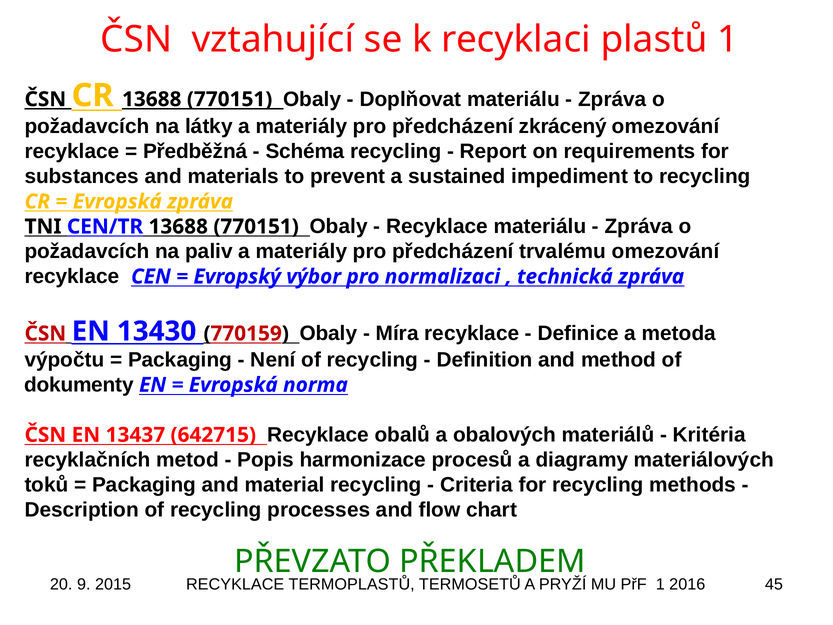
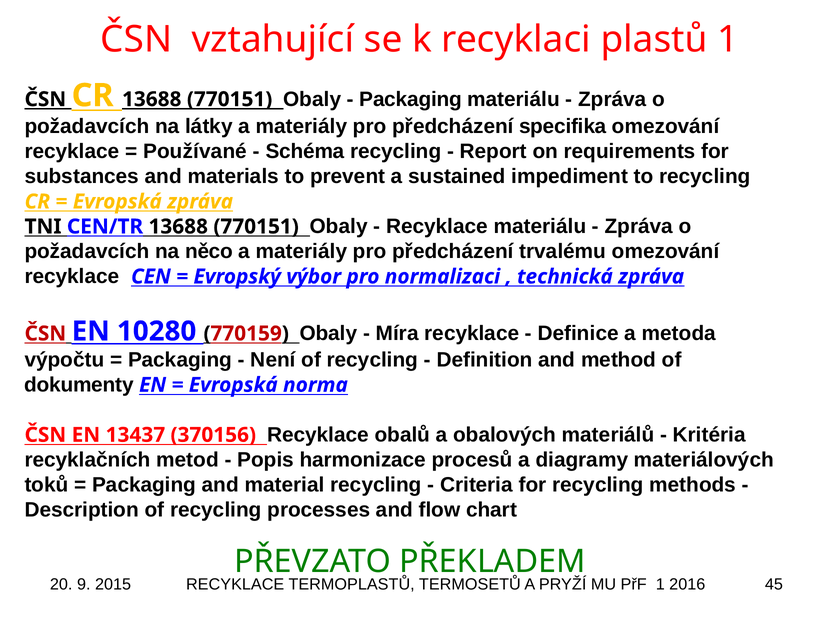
Doplňovat at (410, 99): Doplňovat -> Packaging
zkrácený: zkrácený -> specifika
Předběžná: Předběžná -> Používané
paliv: paliv -> něco
13430: 13430 -> 10280
642715: 642715 -> 370156
